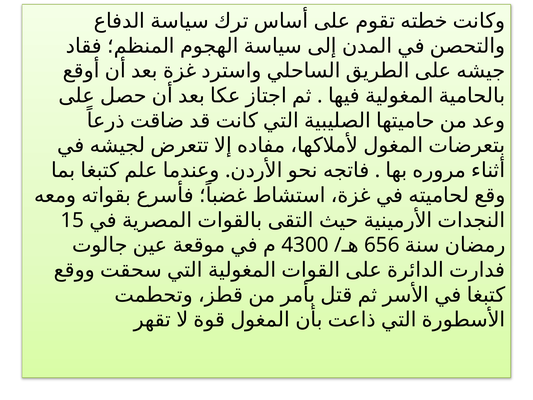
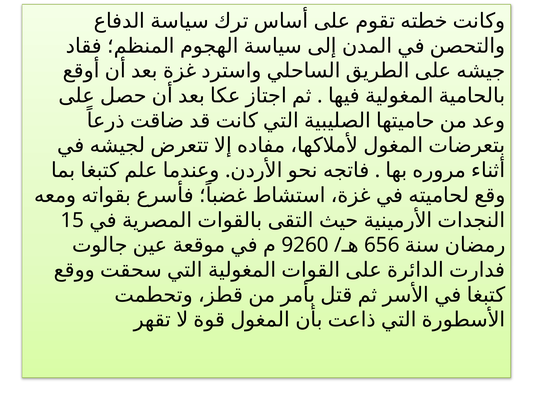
4300: 4300 -> 9260
